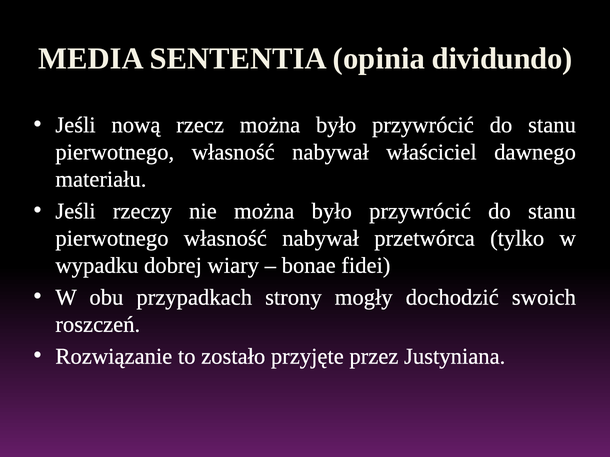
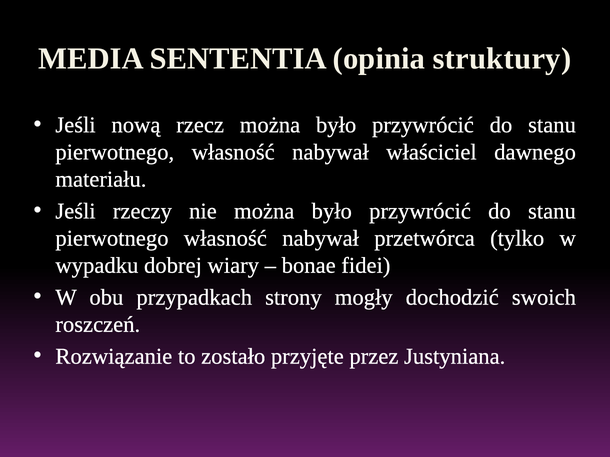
dividundo: dividundo -> struktury
